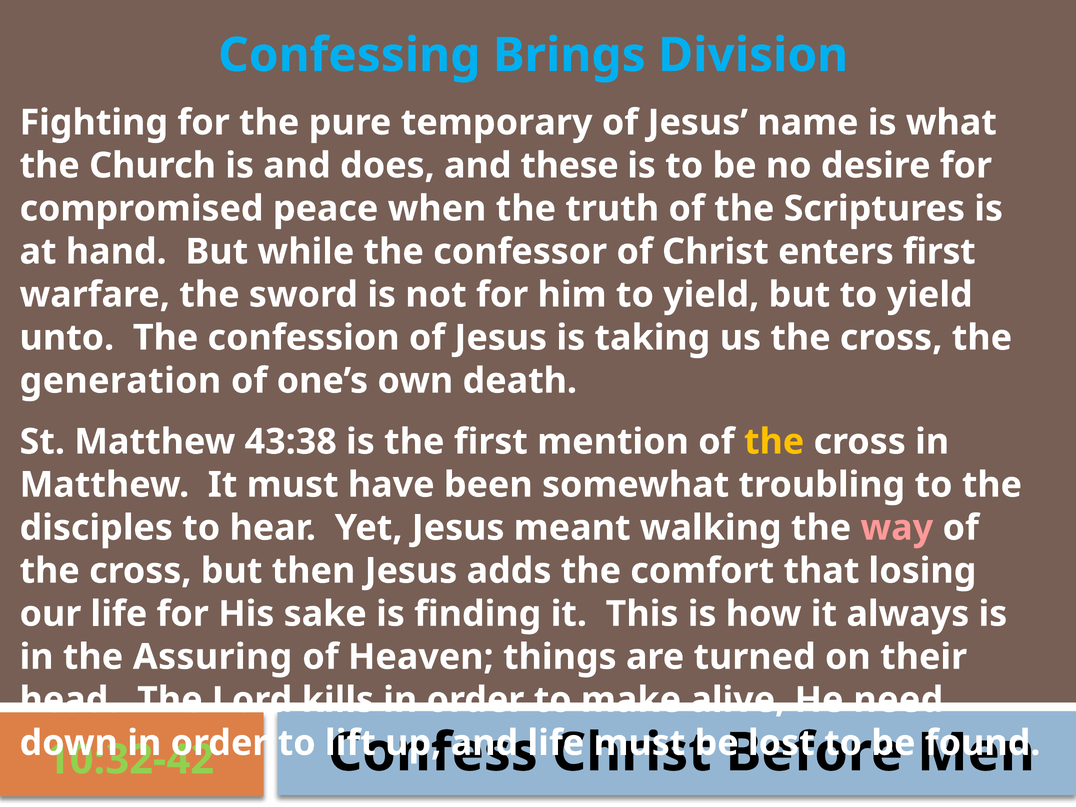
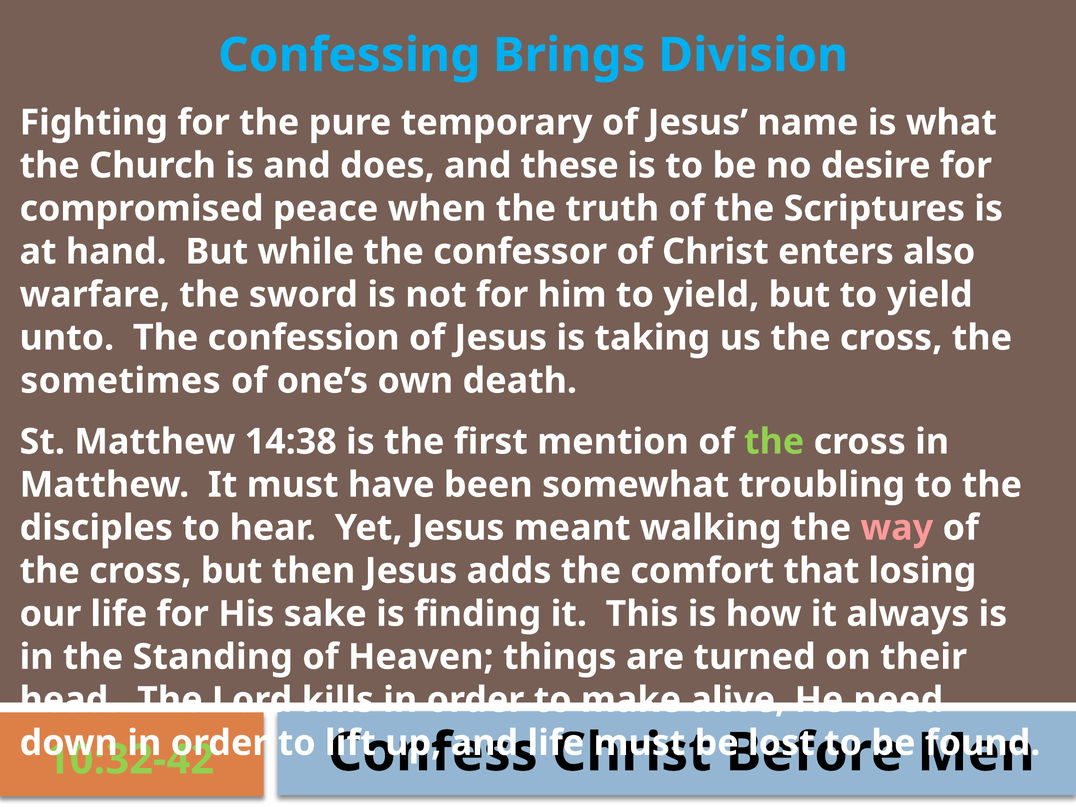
enters first: first -> also
generation: generation -> sometimes
43:38: 43:38 -> 14:38
the at (774, 442) colour: yellow -> light green
Assuring: Assuring -> Standing
